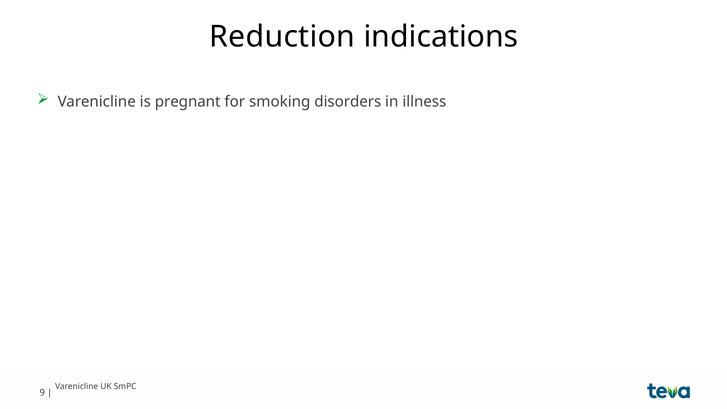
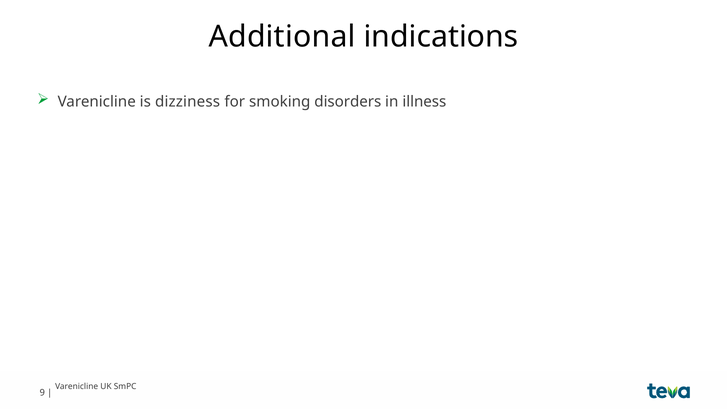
Reduction: Reduction -> Additional
pregnant: pregnant -> dizziness
